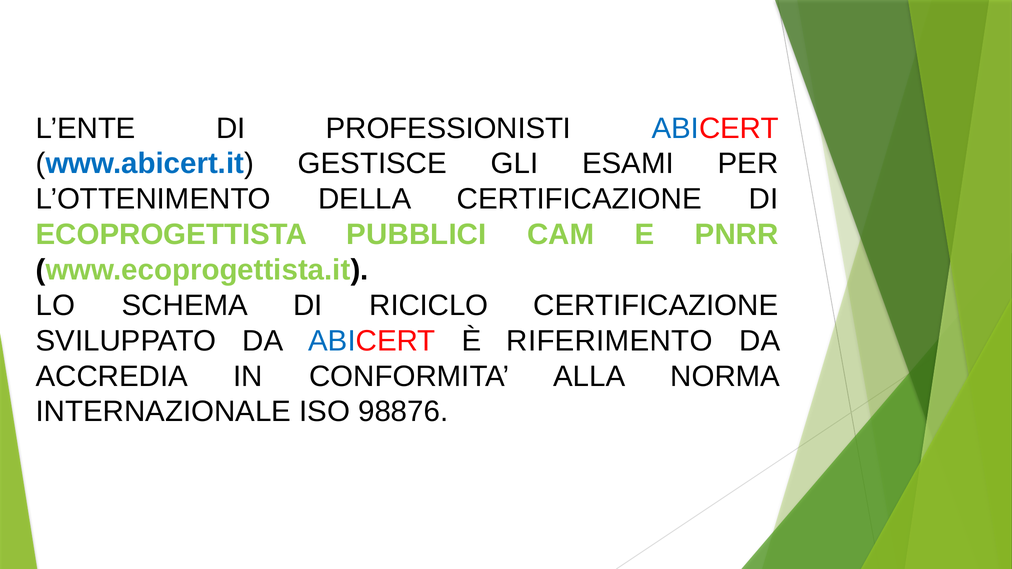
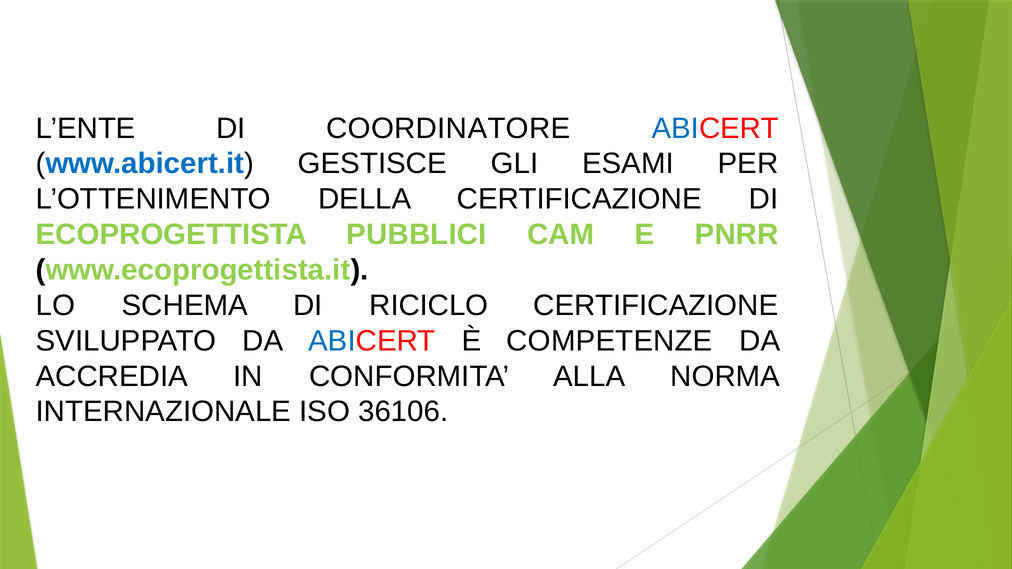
PROFESSIONISTI: PROFESSIONISTI -> COORDINATORE
RIFERIMENTO: RIFERIMENTO -> COMPETENZE
98876: 98876 -> 36106
